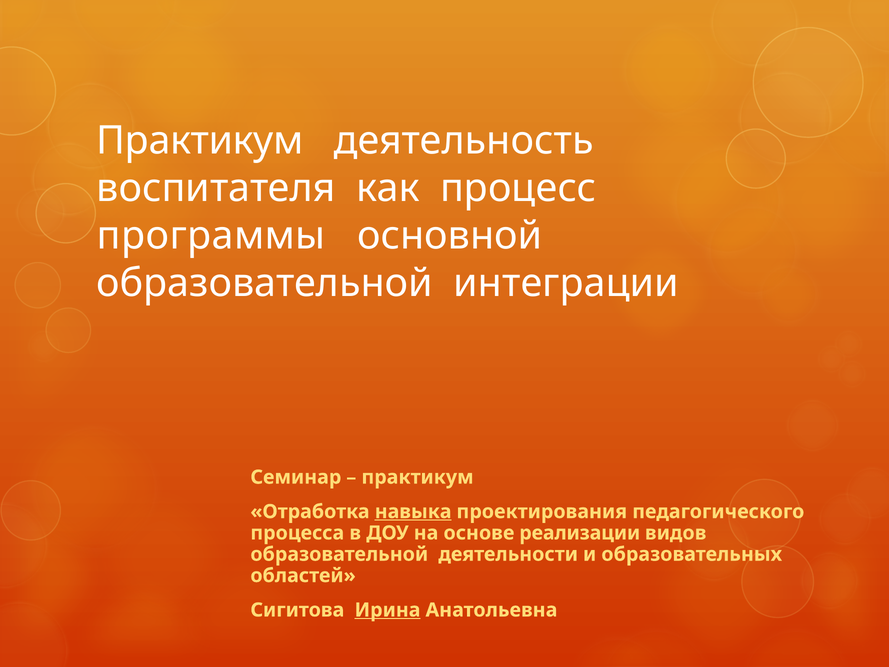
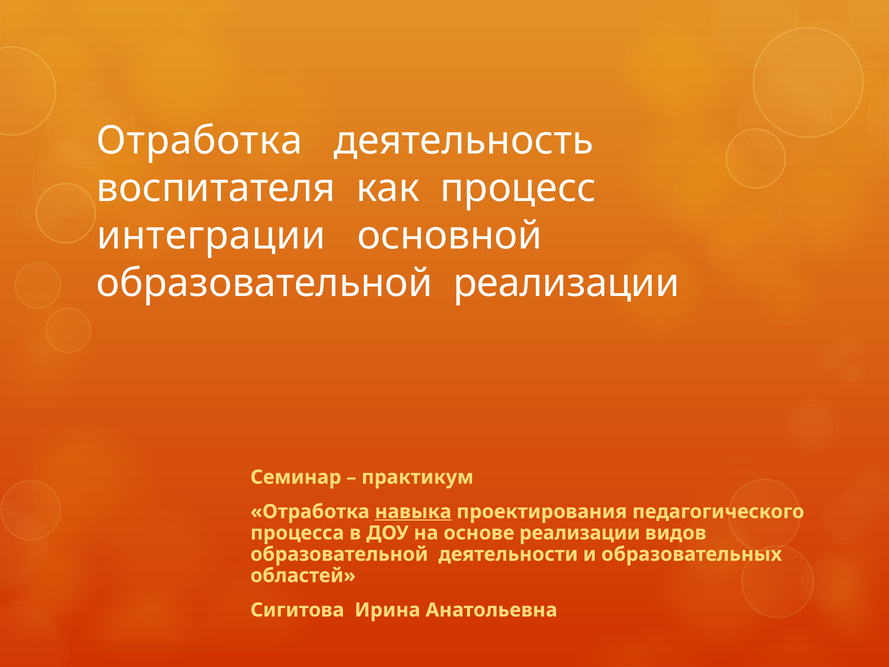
Практикум at (200, 141): Практикум -> Отработка
программы: программы -> интеграции
образовательной интеграции: интеграции -> реализации
Ирина underline: present -> none
